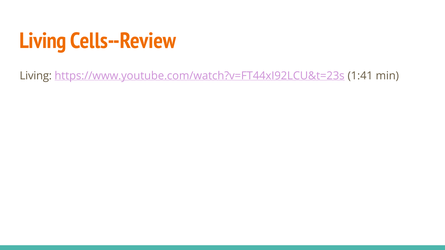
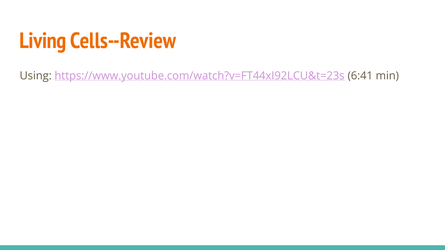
Living at (36, 76): Living -> Using
1:41: 1:41 -> 6:41
